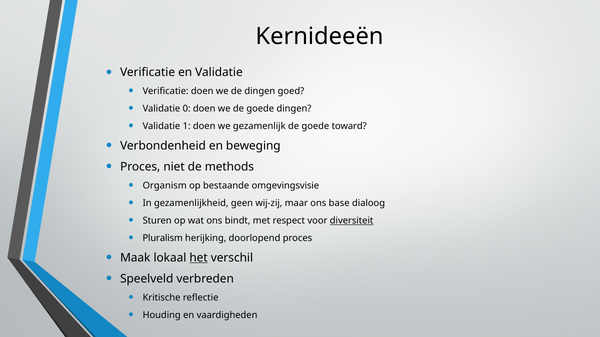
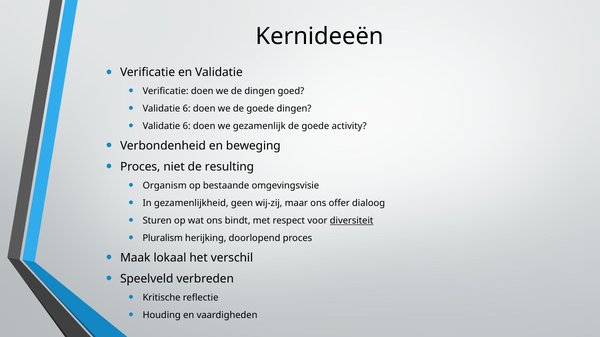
0 at (187, 109): 0 -> 6
1 at (187, 126): 1 -> 6
toward: toward -> activity
methods: methods -> resulting
base: base -> offer
het underline: present -> none
